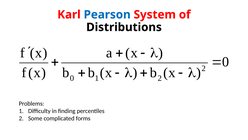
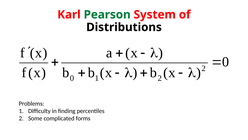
Pearson colour: blue -> green
